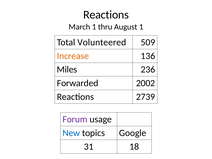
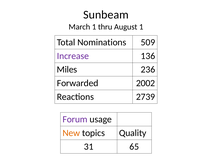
Reactions at (106, 15): Reactions -> Sunbeam
Volunteered: Volunteered -> Nominations
Increase colour: orange -> purple
New colour: blue -> orange
Google: Google -> Quality
18: 18 -> 65
